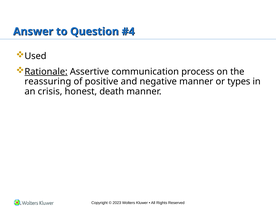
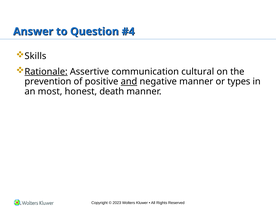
Used: Used -> Skills
process: process -> cultural
reassuring: reassuring -> prevention
and underline: none -> present
crisis: crisis -> most
